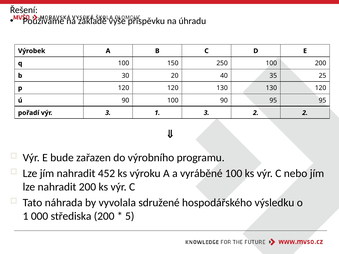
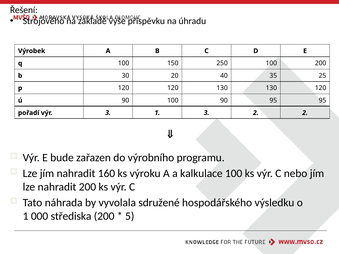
Používáme: Používáme -> Strojového
452: 452 -> 160
vyráběné: vyráběné -> kalkulace
